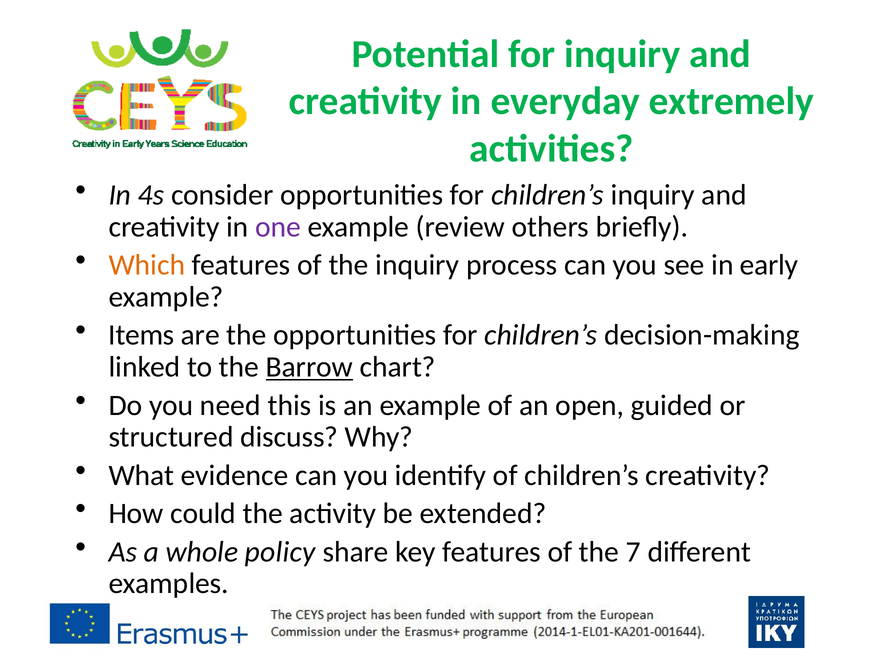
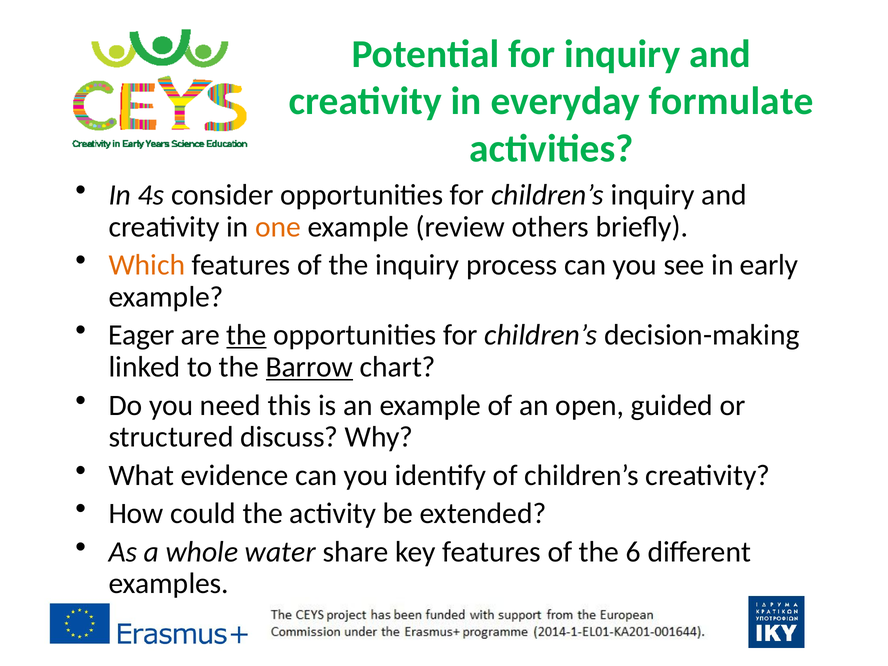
extremely: extremely -> formulate
one colour: purple -> orange
Items: Items -> Eager
the at (246, 335) underline: none -> present
policy: policy -> water
7: 7 -> 6
